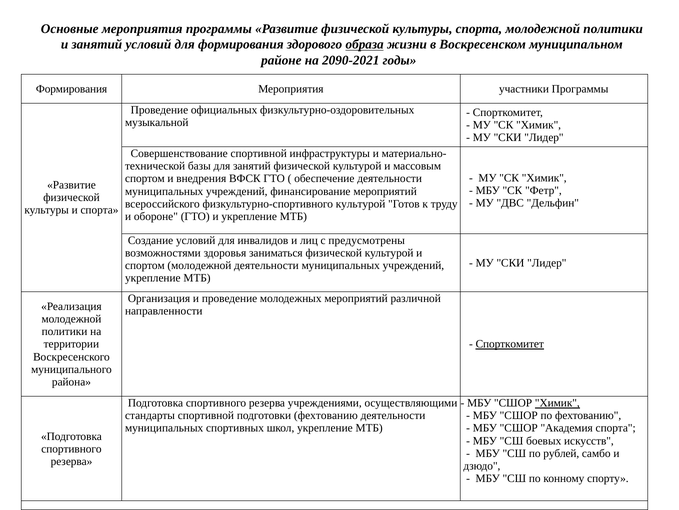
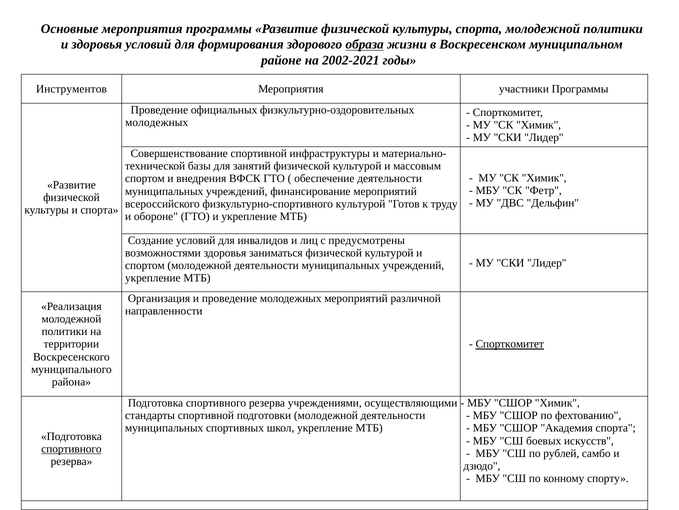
и занятий: занятий -> здоровья
2090-2021: 2090-2021 -> 2002-2021
Формирования at (72, 89): Формирования -> Инструментов
музыкальной at (157, 122): музыкальной -> молодежных
Химик at (557, 402) underline: present -> none
подготовки фехтованию: фехтованию -> молодежной
спортивного at (71, 448) underline: none -> present
